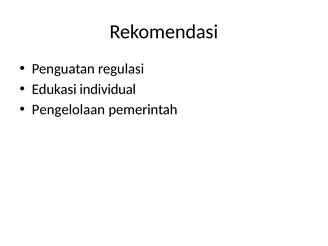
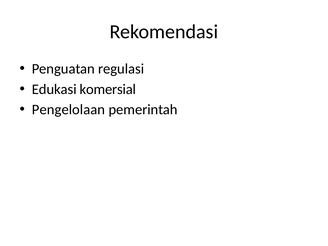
individual: individual -> komersial
